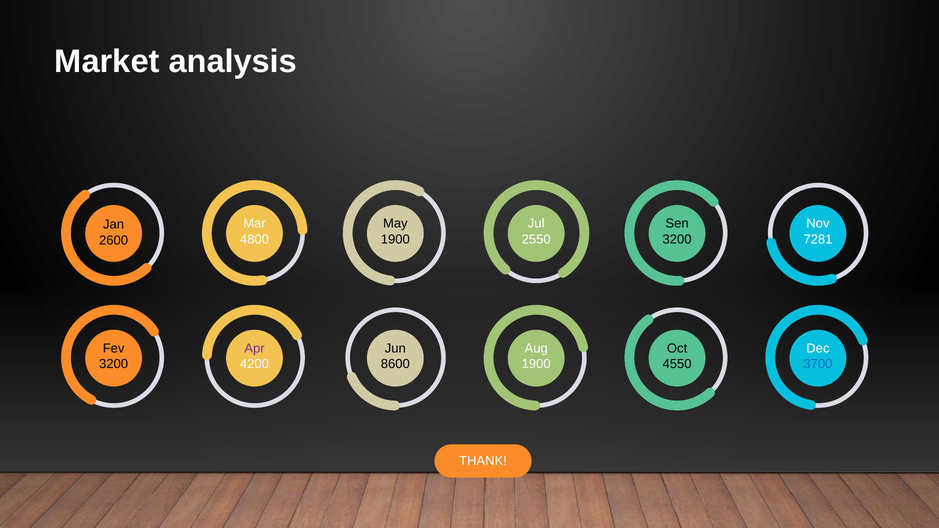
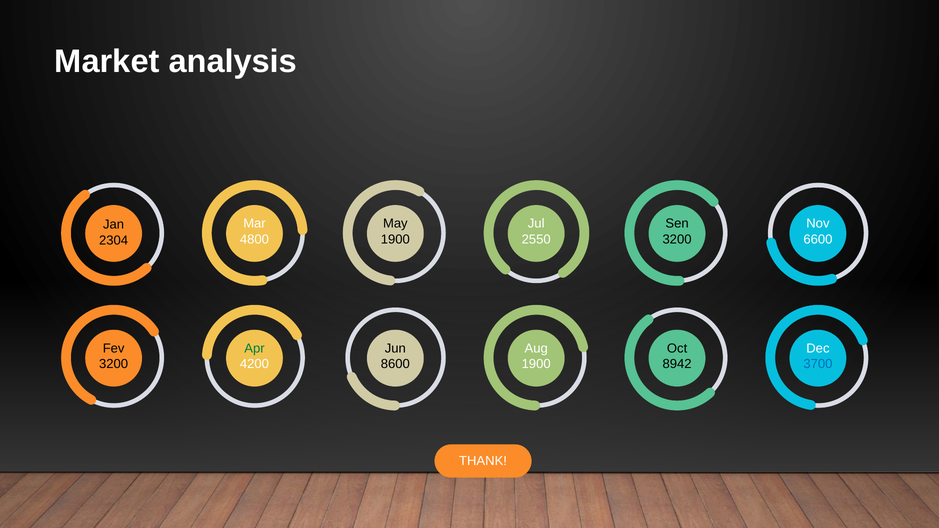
7281: 7281 -> 6600
2600: 2600 -> 2304
Apr colour: purple -> green
4550: 4550 -> 8942
